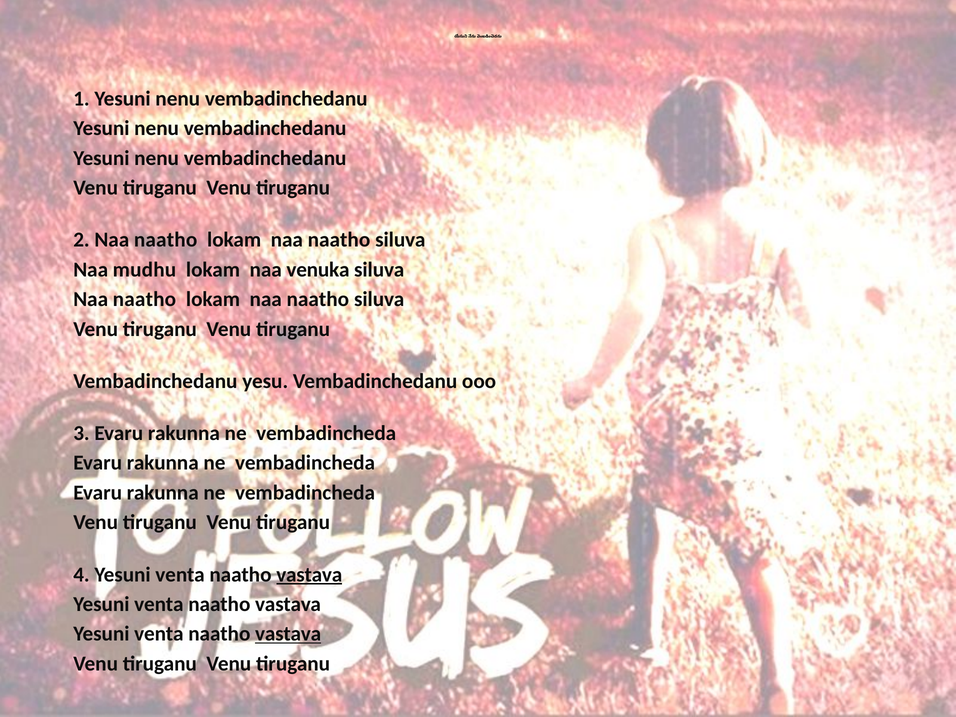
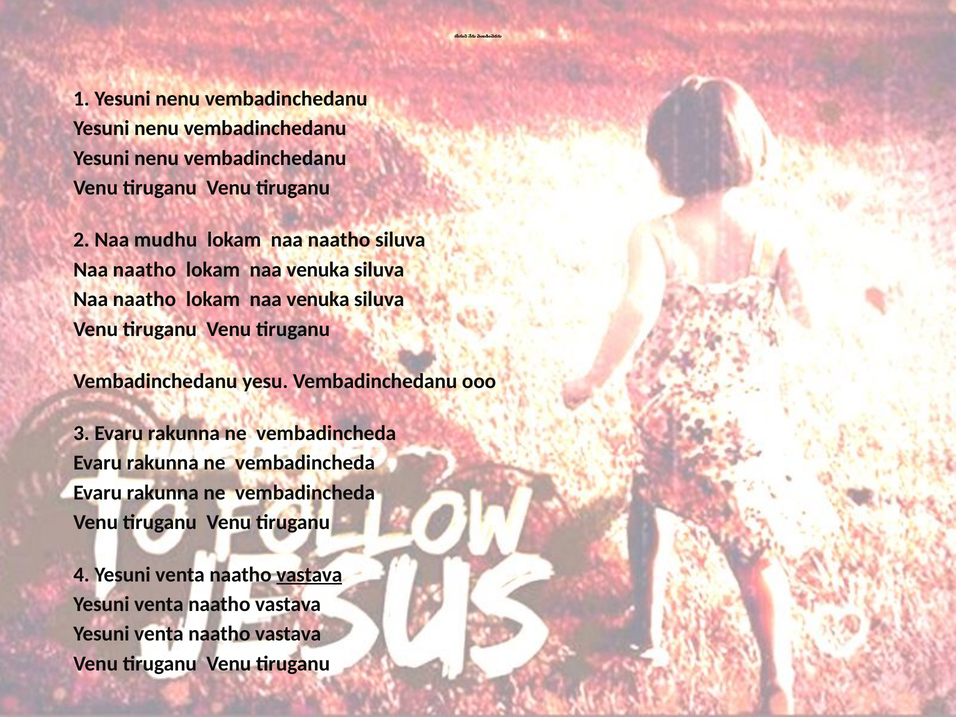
2 Naa naatho: naatho -> mudhu
mudhu at (144, 270): mudhu -> naatho
naatho at (318, 299): naatho -> venuka
vastava at (288, 634) underline: present -> none
